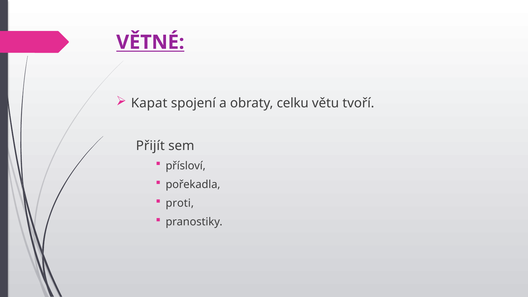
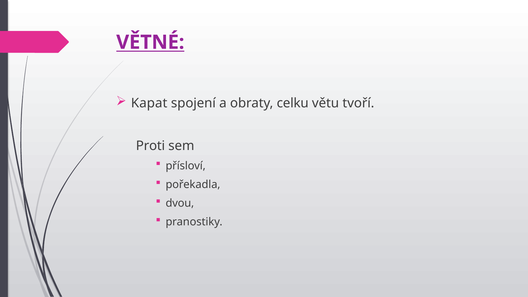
Přijít: Přijít -> Proti
proti: proti -> dvou
